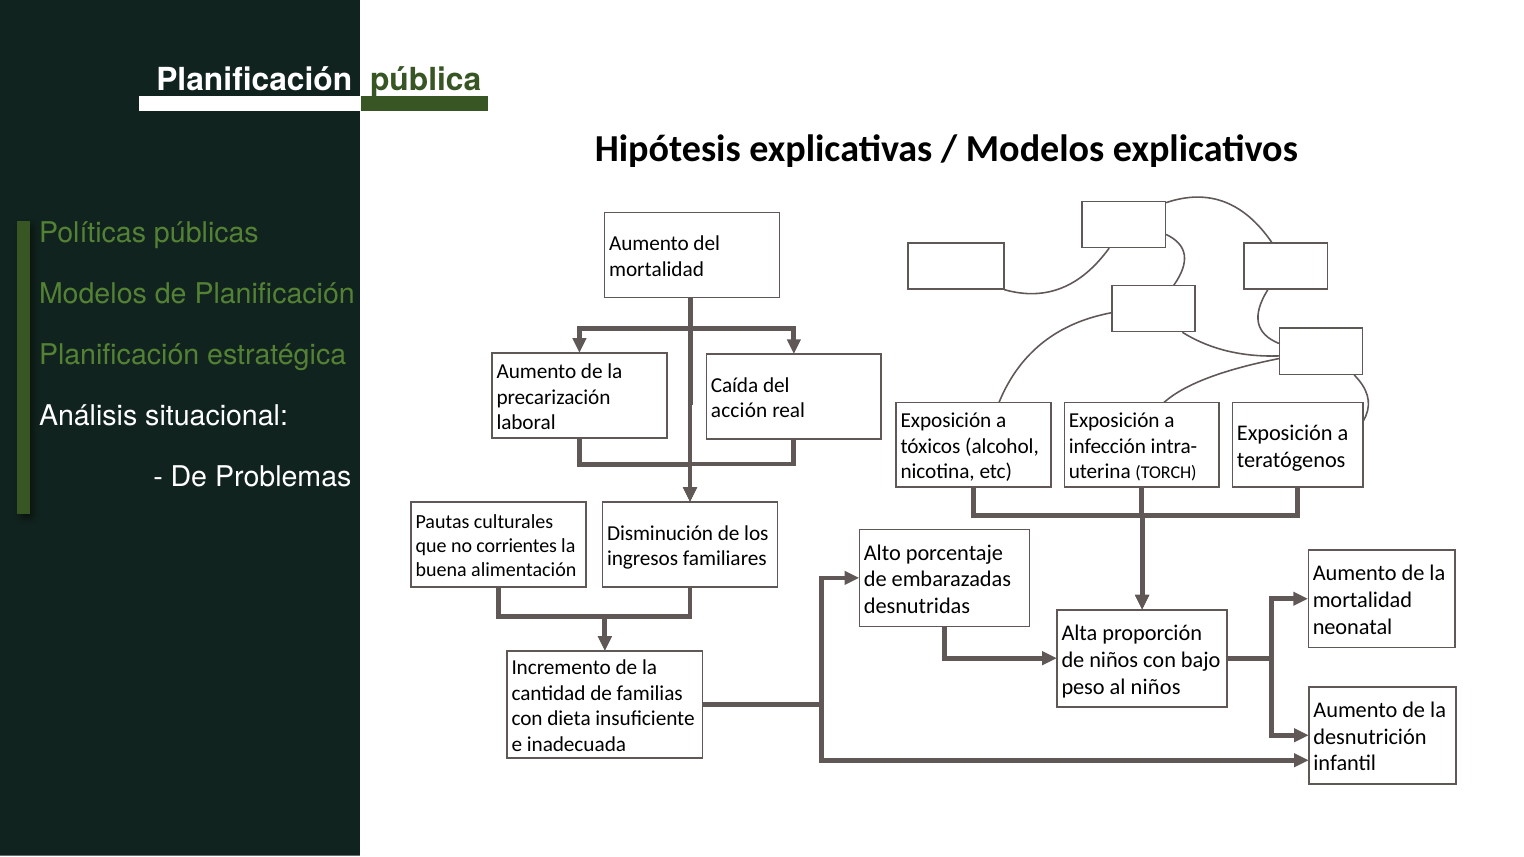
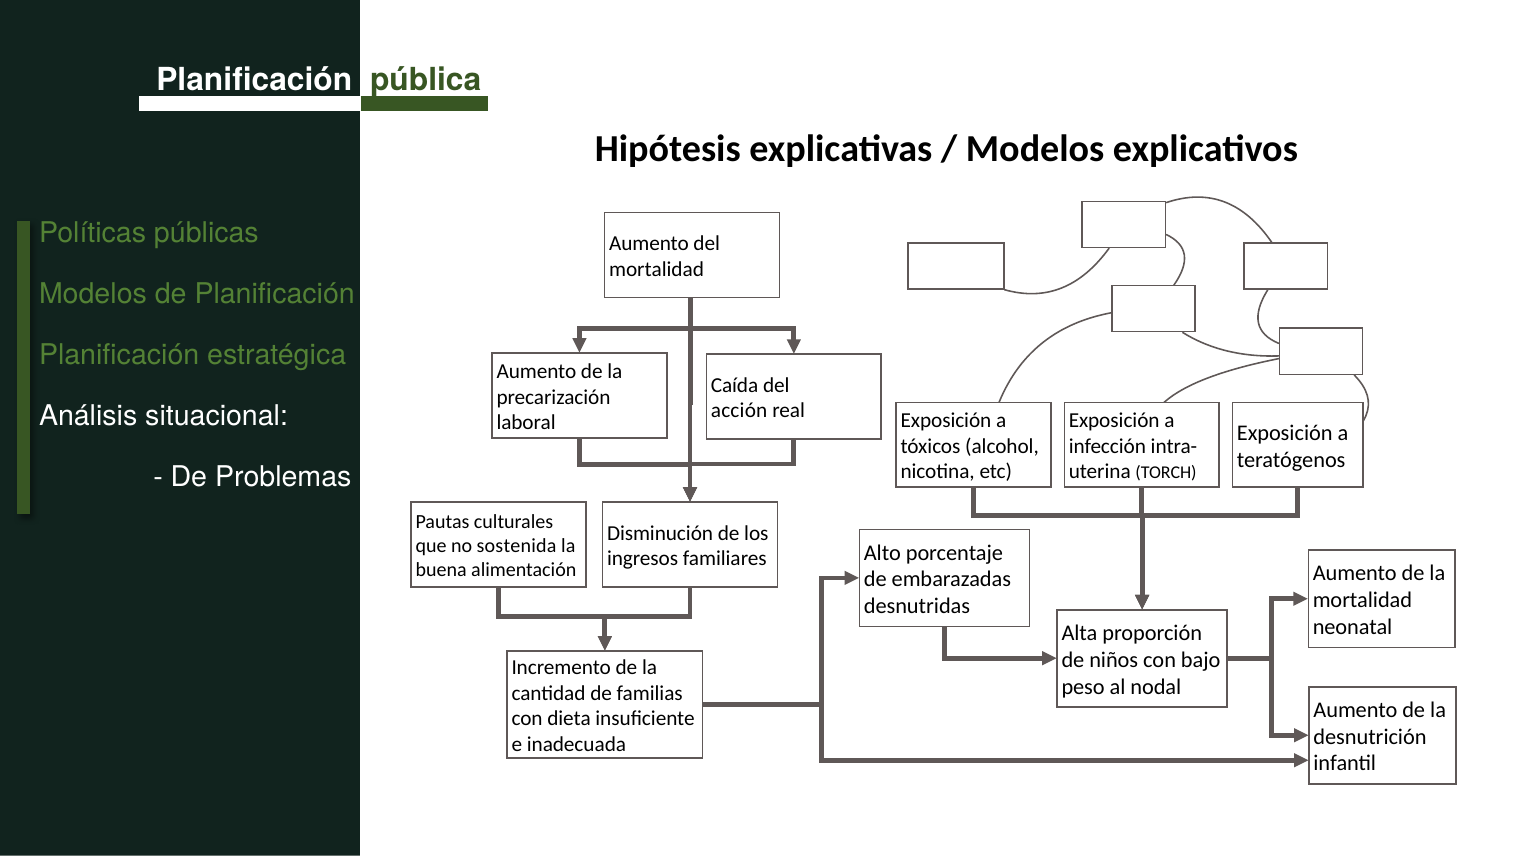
corrientes: corrientes -> sostenida
al niños: niños -> nodal
